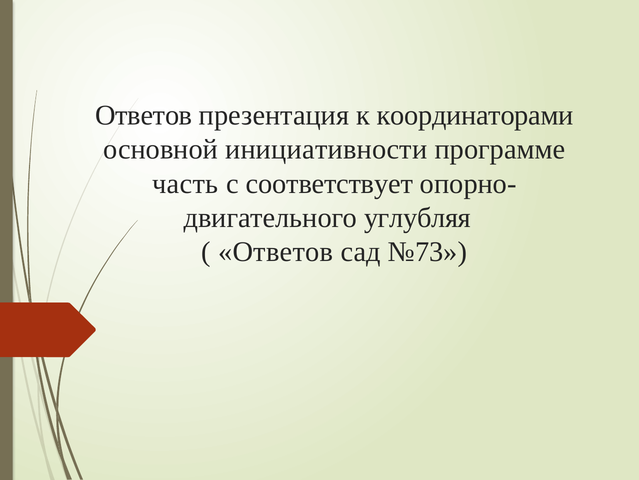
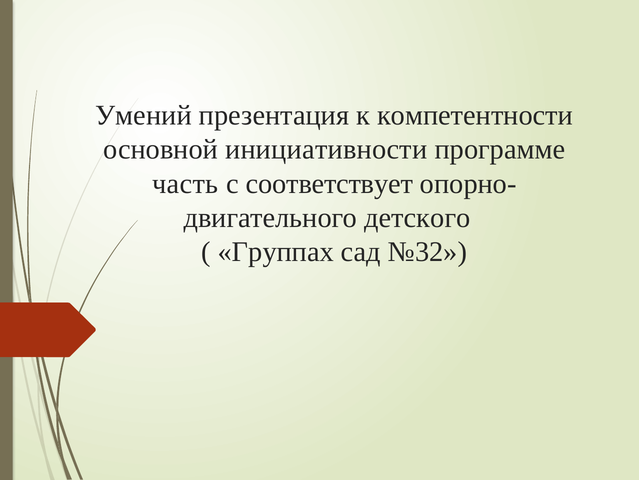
Ответов at (144, 115): Ответов -> Умений
координаторами: координаторами -> компетентности
углубляя: углубляя -> детского
Ответов at (276, 252): Ответов -> Группах
№73: №73 -> №32
